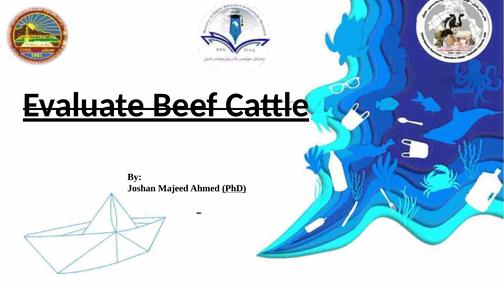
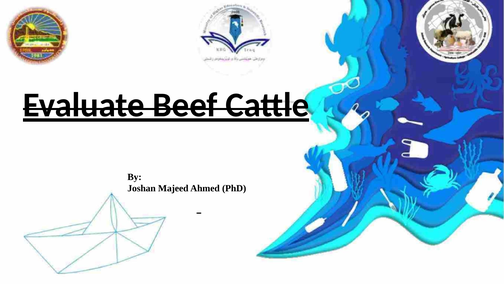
PhD underline: present -> none
